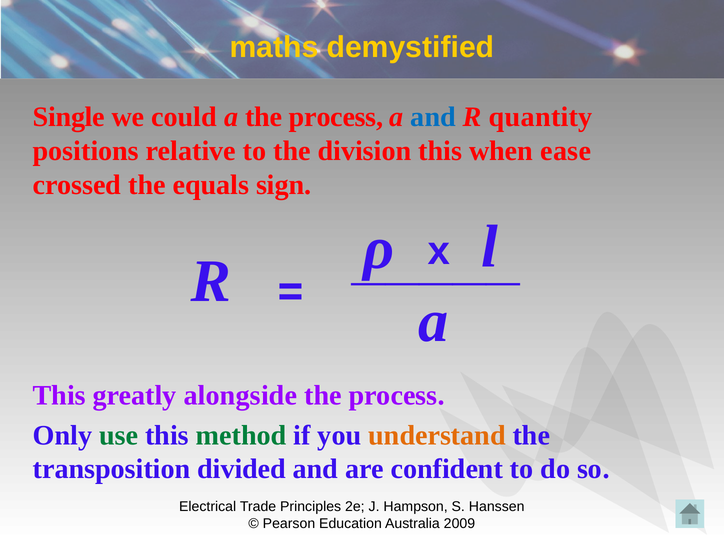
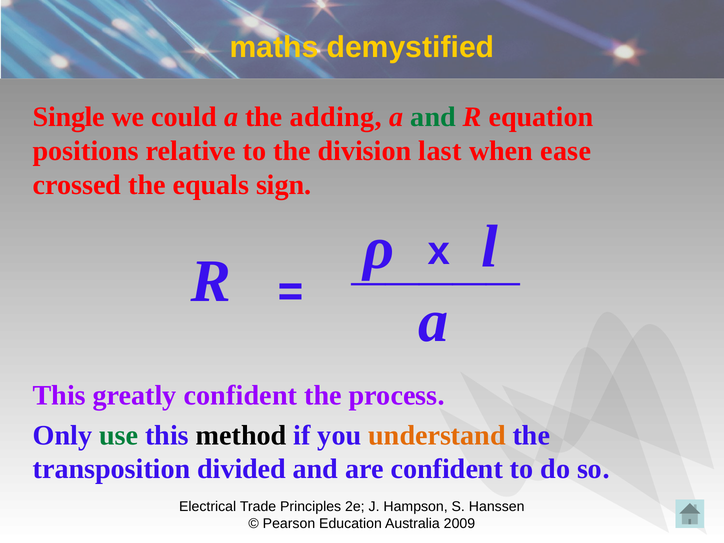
a the process: process -> adding
and at (433, 117) colour: blue -> green
quantity: quantity -> equation
division this: this -> last
greatly alongside: alongside -> confident
method colour: green -> black
